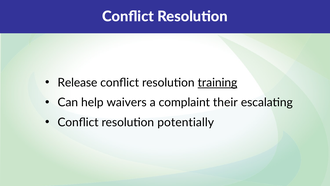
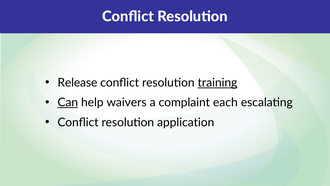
Can underline: none -> present
their: their -> each
potentially: potentially -> application
